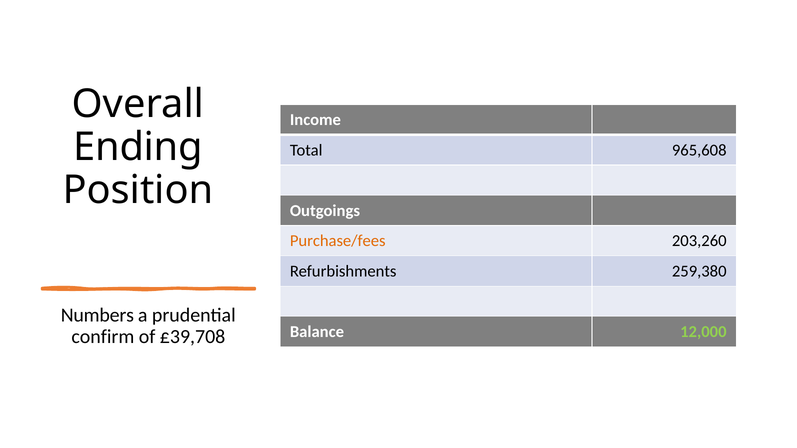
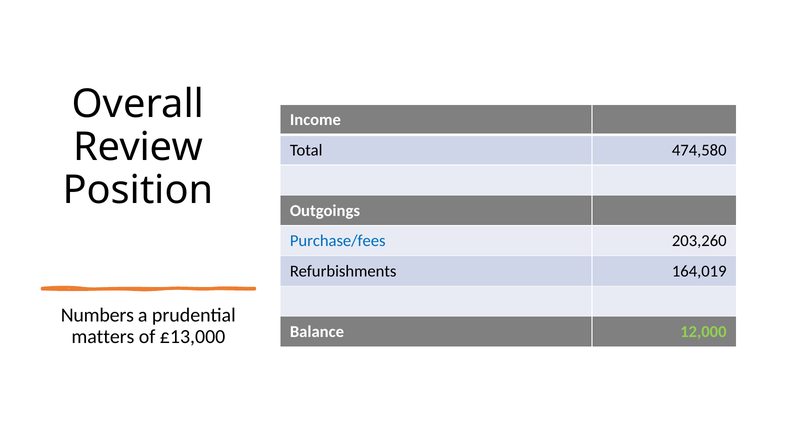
Ending: Ending -> Review
965,608: 965,608 -> 474,580
Purchase/fees colour: orange -> blue
259,380: 259,380 -> 164,019
confirm: confirm -> matters
£39,708: £39,708 -> £13,000
